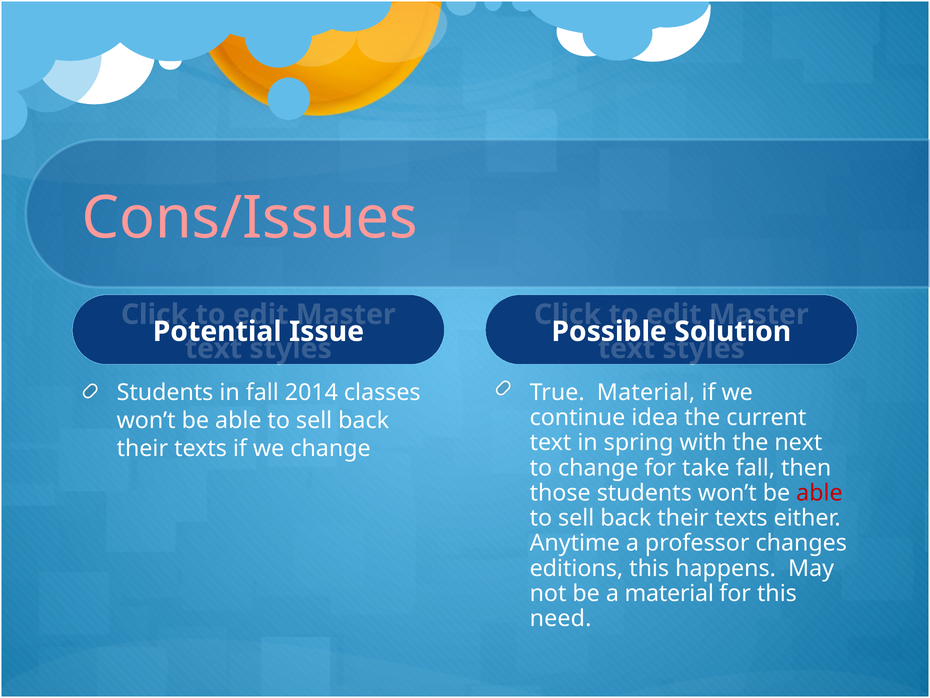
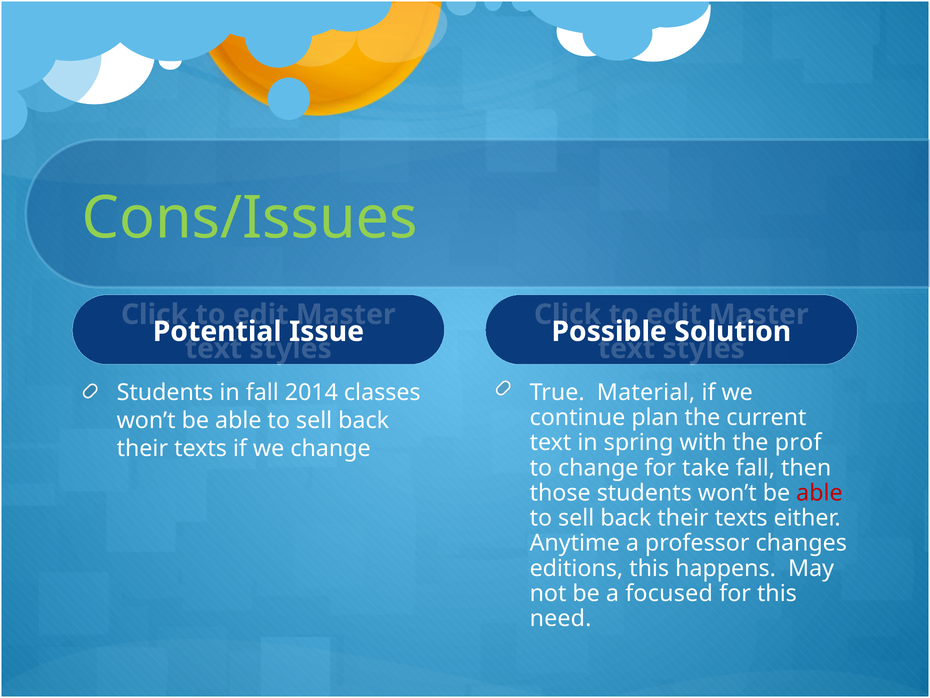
Cons/Issues colour: pink -> light green
idea: idea -> plan
next: next -> prof
a material: material -> focused
